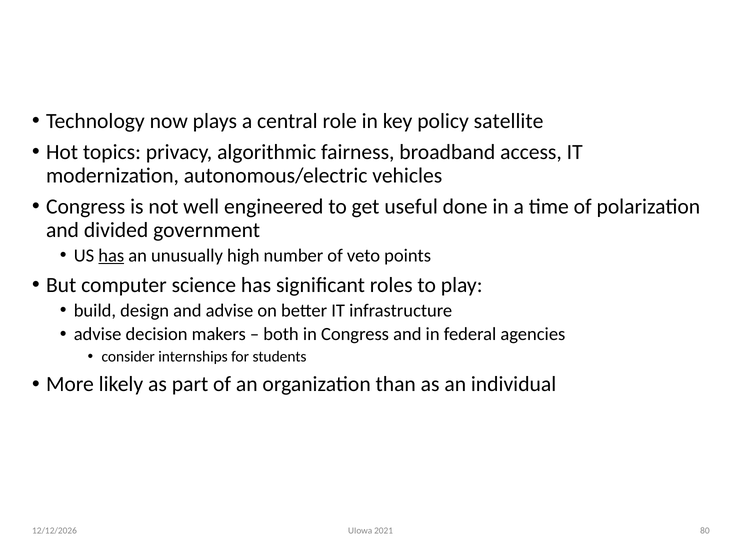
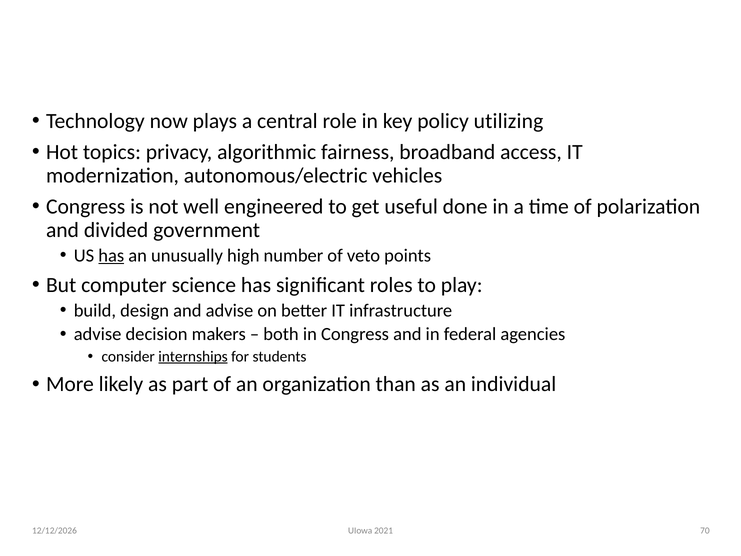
satellite: satellite -> utilizing
internships underline: none -> present
80: 80 -> 70
